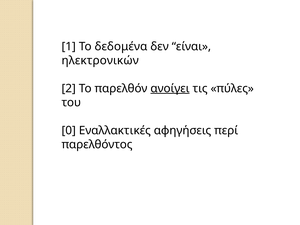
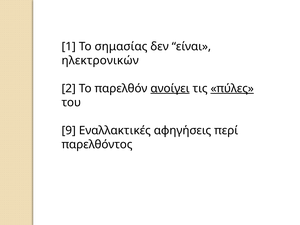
δεδομένα: δεδομένα -> σημασίας
πύλες underline: none -> present
0: 0 -> 9
